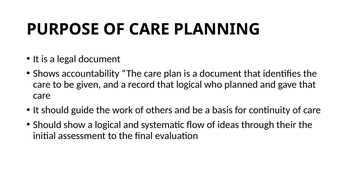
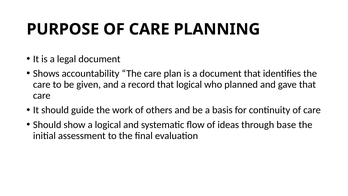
their: their -> base
